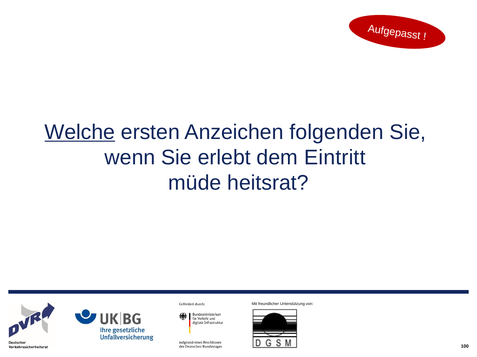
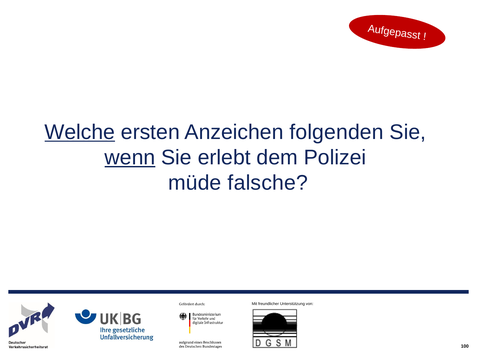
wenn underline: none -> present
Eintritt: Eintritt -> Polizei
heitsrat: heitsrat -> falsche
